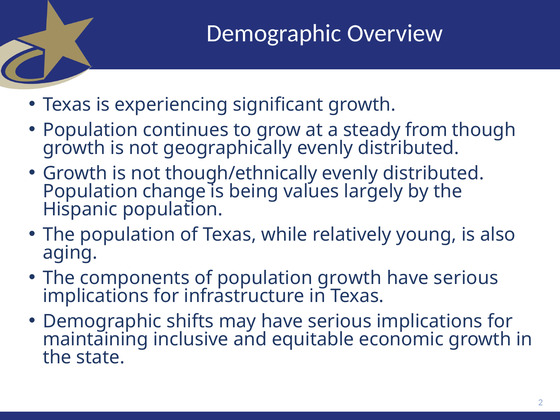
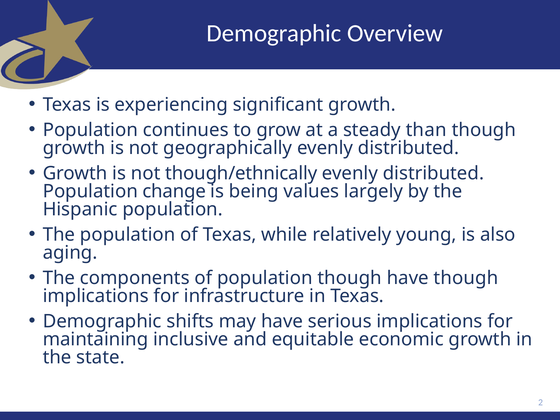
from: from -> than
population growth: growth -> though
serious at (466, 278): serious -> though
